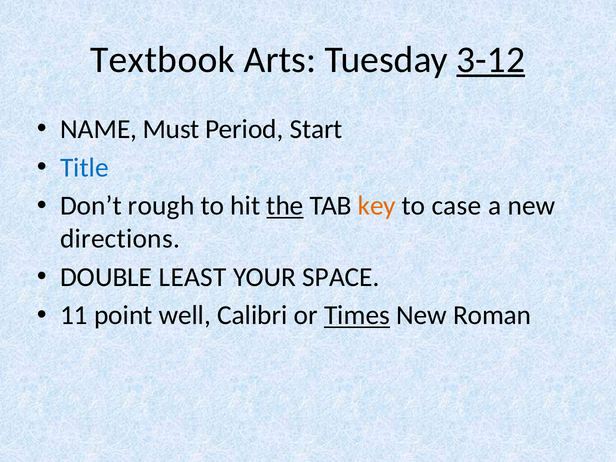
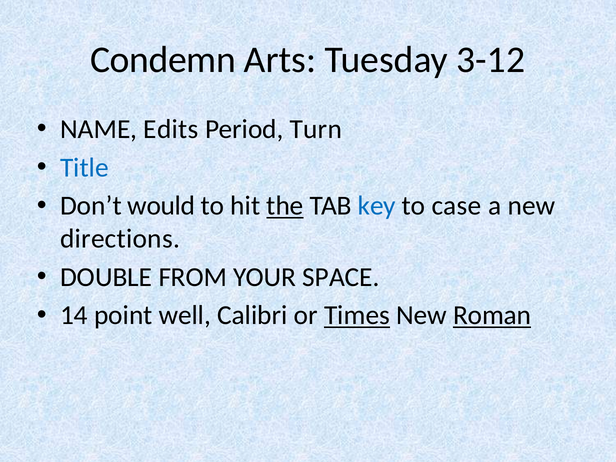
Textbook: Textbook -> Condemn
3-12 underline: present -> none
Must: Must -> Edits
Start: Start -> Turn
rough: rough -> would
key colour: orange -> blue
LEAST: LEAST -> FROM
11: 11 -> 14
Roman underline: none -> present
